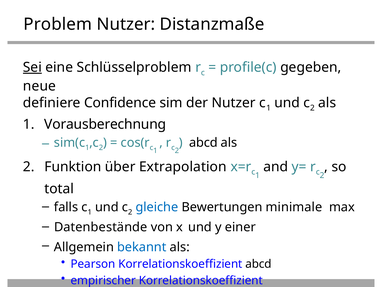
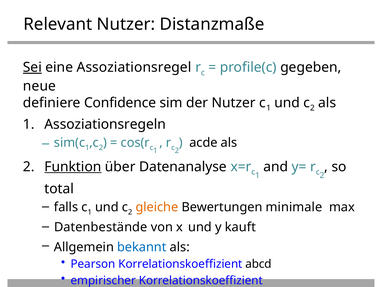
Problem: Problem -> Relevant
Schlüsselproblem: Schlüsselproblem -> Assoziationsregel
Vorausberechnung: Vorausberechnung -> Assoziationsregeln
abcd at (203, 142): abcd -> acde
Funktion underline: none -> present
Extrapolation: Extrapolation -> Datenanalyse
gleiche colour: blue -> orange
einer: einer -> kauft
